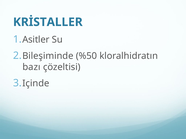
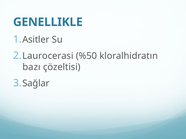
KRİSTALLER: KRİSTALLER -> GENELLIKLE
Bileşiminde: Bileşiminde -> Laurocerasi
Içinde: Içinde -> Sağlar
